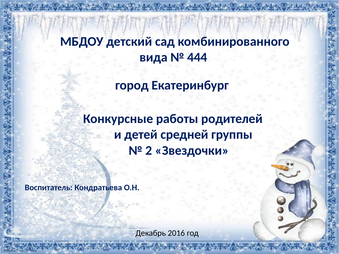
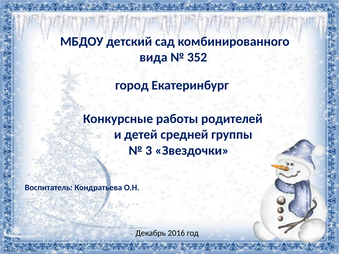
444: 444 -> 352
2: 2 -> 3
